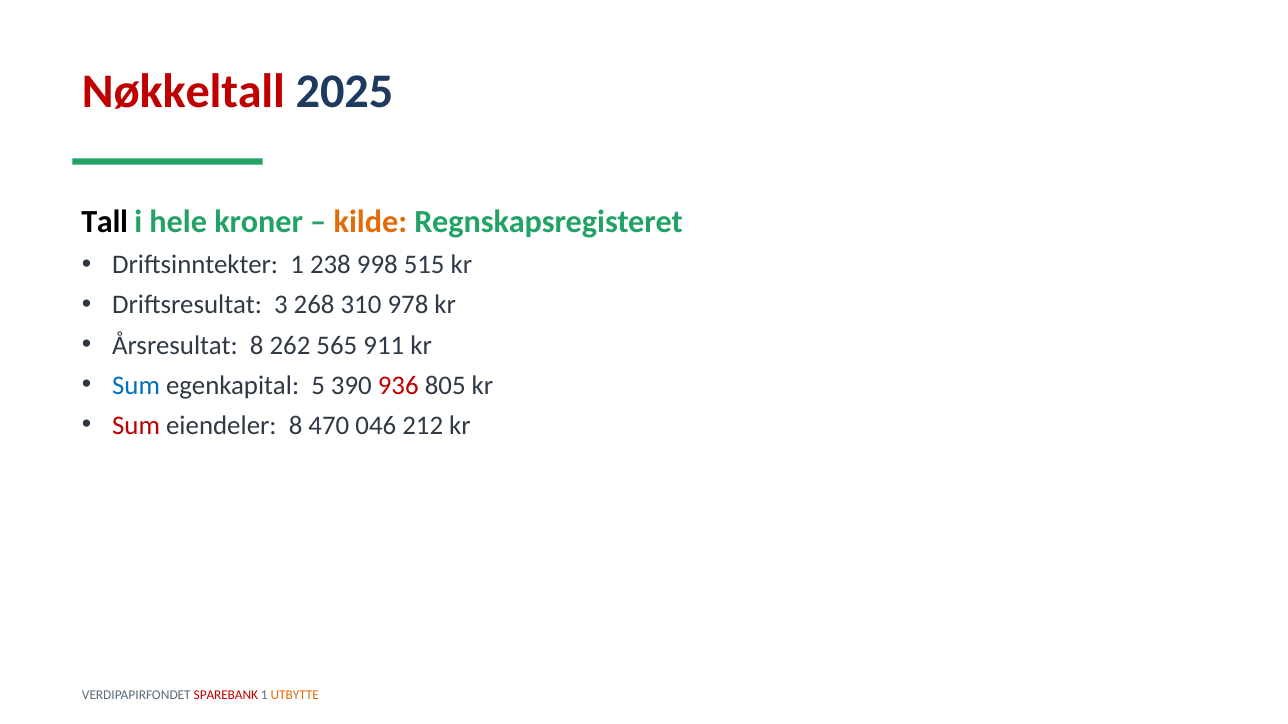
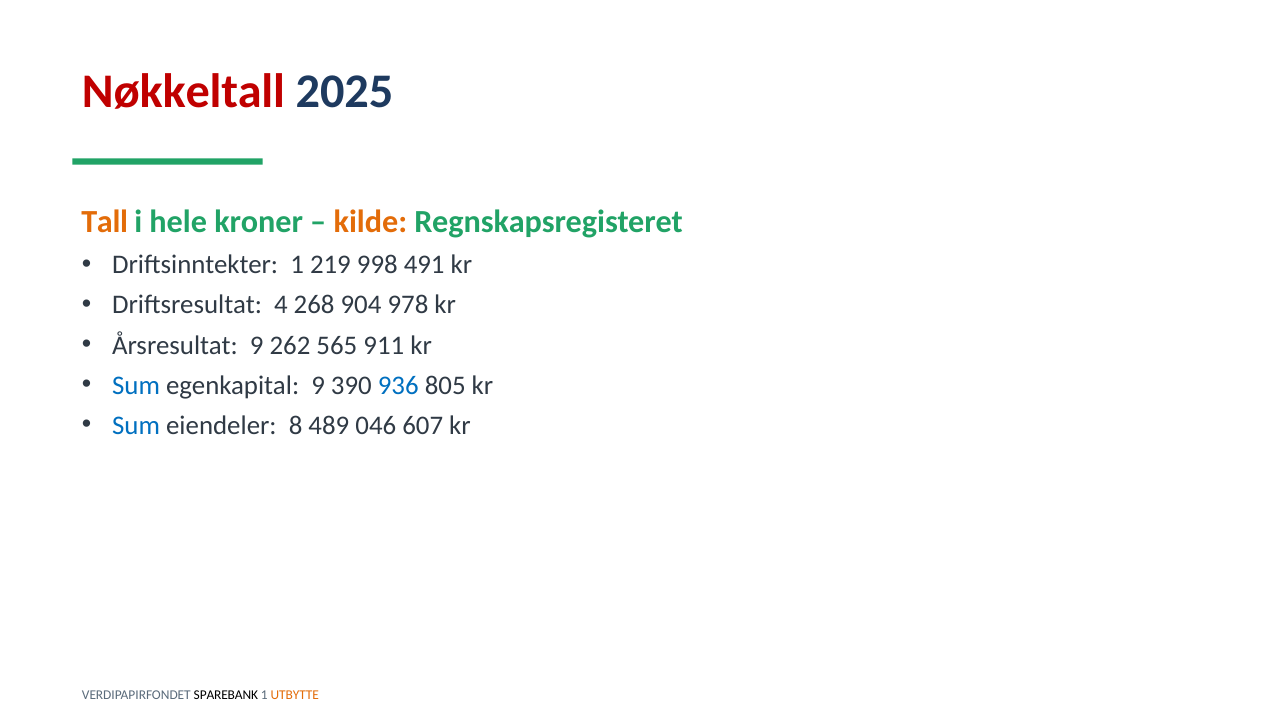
Tall colour: black -> orange
238: 238 -> 219
515: 515 -> 491
3: 3 -> 4
310: 310 -> 904
Årsresultat 8: 8 -> 9
egenkapital 5: 5 -> 9
936 colour: red -> blue
Sum at (136, 426) colour: red -> blue
470: 470 -> 489
212: 212 -> 607
SPAREBANK colour: red -> black
